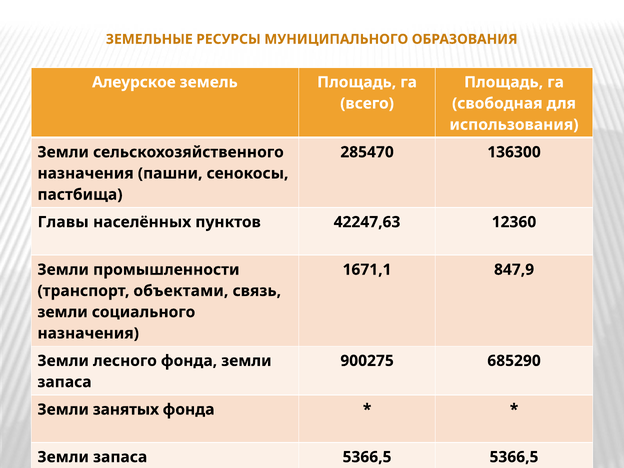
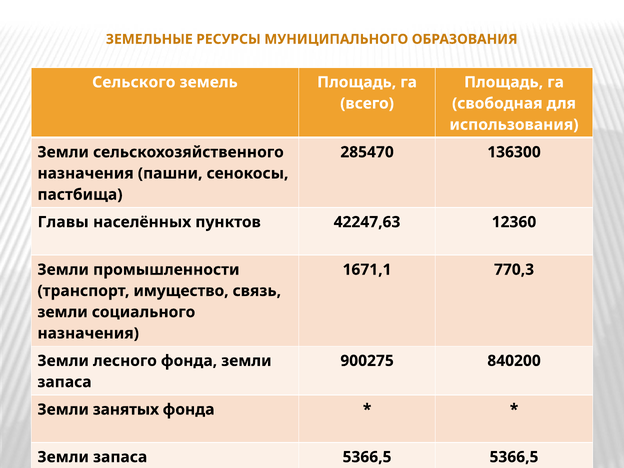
Алеурское: Алеурское -> Сельского
847,9: 847,9 -> 770,3
объектами: объектами -> имущество
685290: 685290 -> 840200
